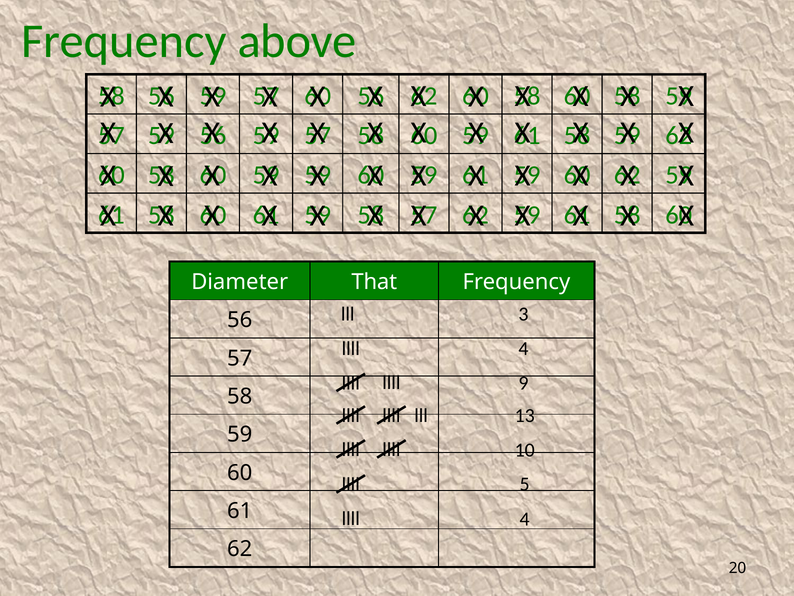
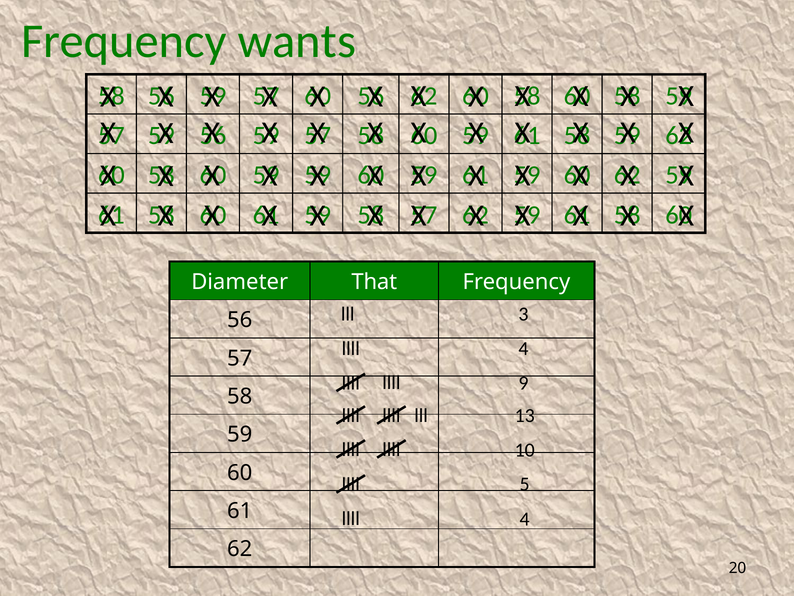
above: above -> wants
